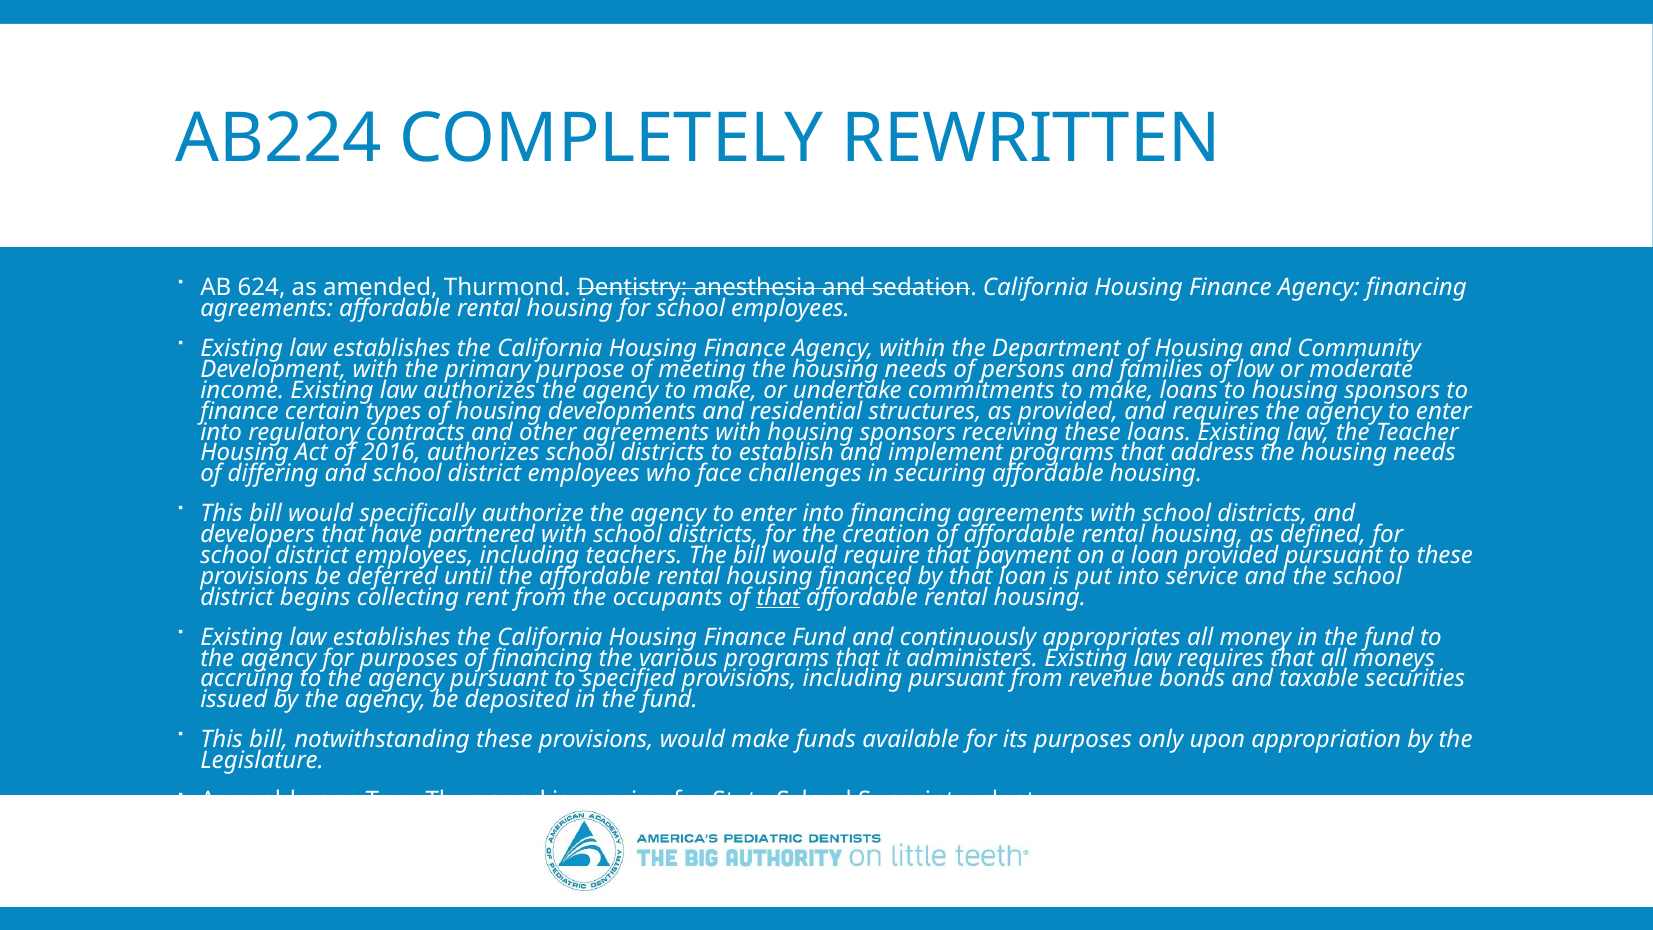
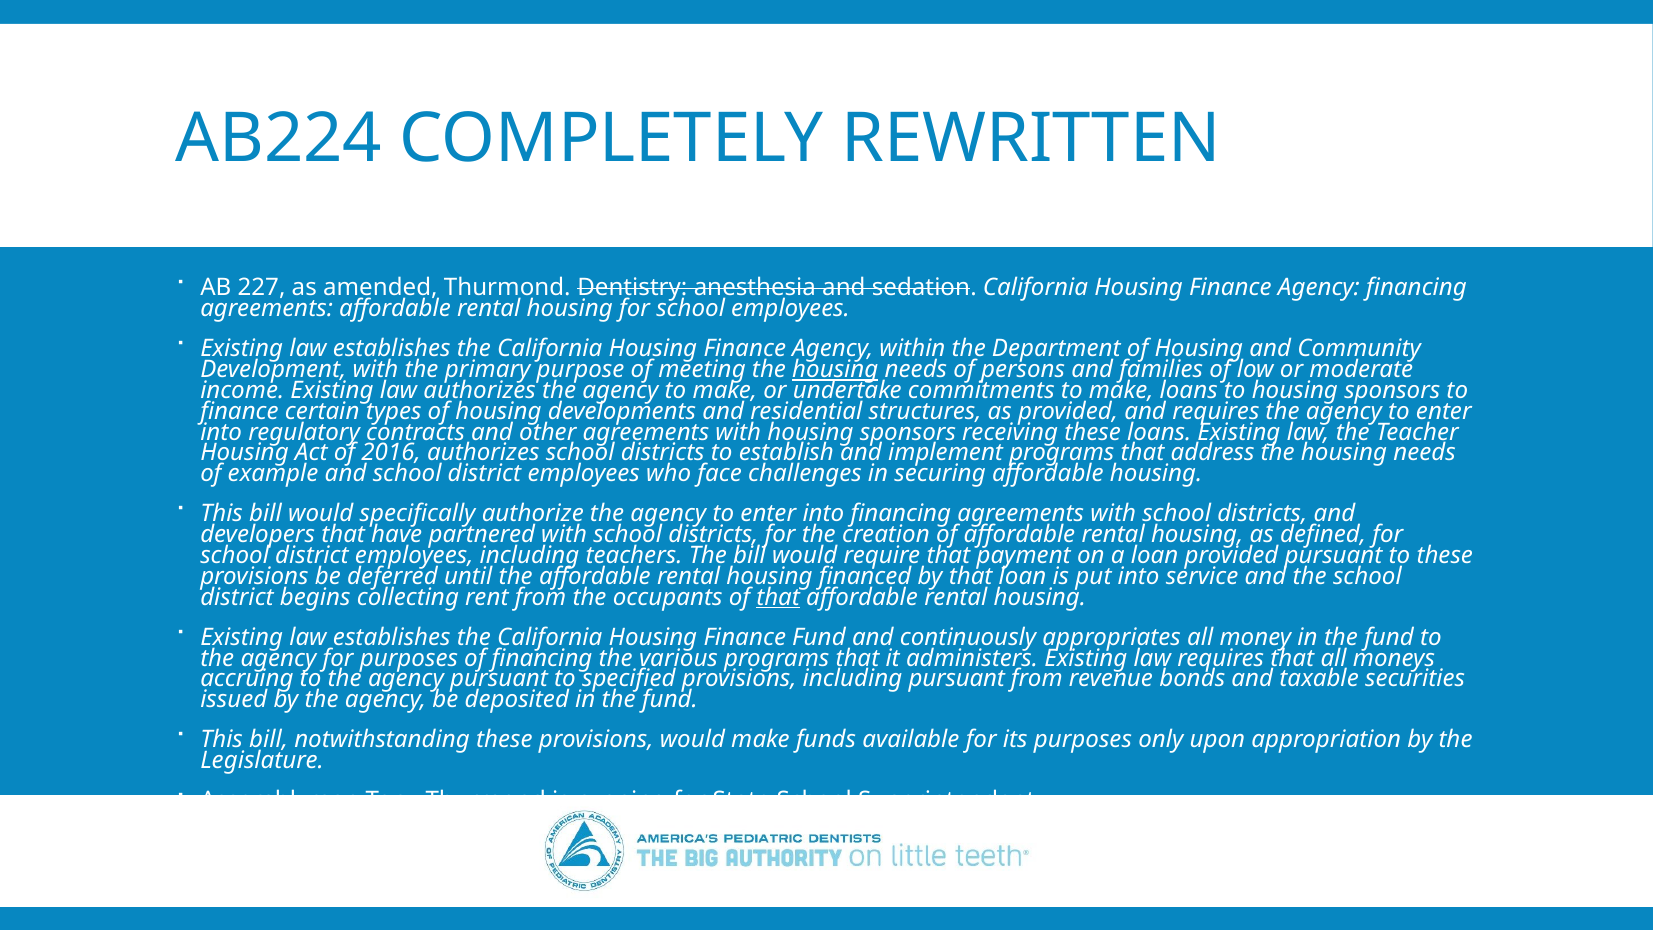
624: 624 -> 227
housing at (835, 369) underline: none -> present
differing: differing -> example
